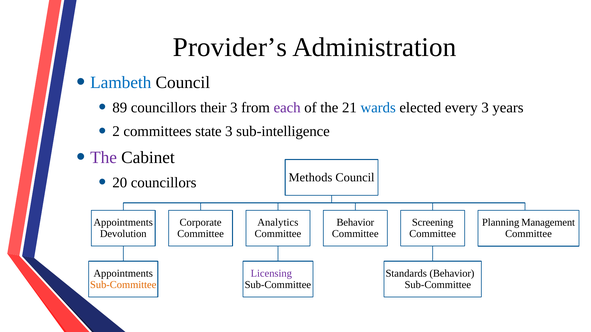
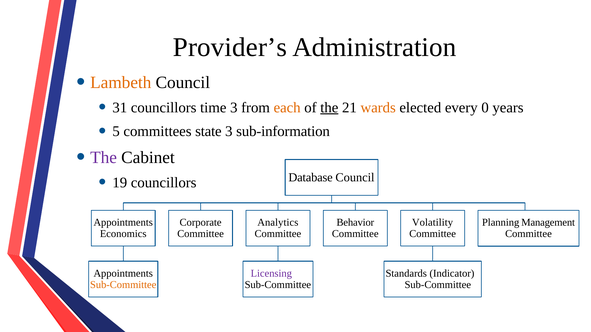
Lambeth colour: blue -> orange
89: 89 -> 31
their: their -> time
each colour: purple -> orange
the at (329, 108) underline: none -> present
wards colour: blue -> orange
every 3: 3 -> 0
2: 2 -> 5
sub-intelligence: sub-intelligence -> sub-information
20: 20 -> 19
Methods: Methods -> Database
Screening: Screening -> Volatility
Devolution: Devolution -> Economics
Standards Behavior: Behavior -> Indicator
